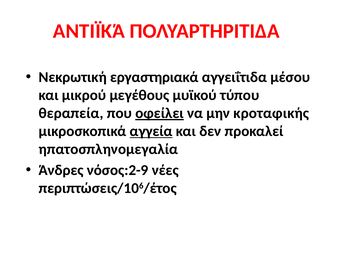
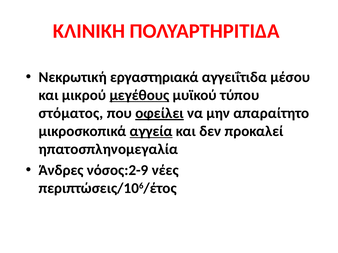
ΑΝΤΙΪΚΆ: ΑΝΤΙΪΚΆ -> ΚΛΙΝΙΚΗ
μεγέθους underline: none -> present
θεραπεία: θεραπεία -> στόματος
κροταφικής: κροταφικής -> απαραίτητο
